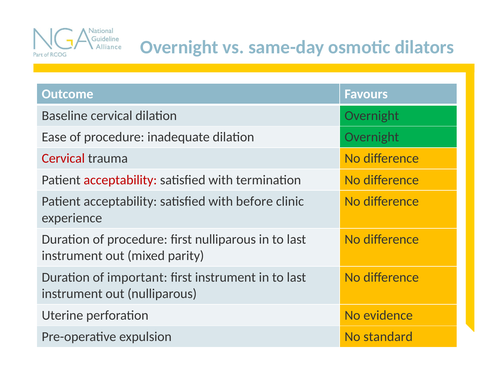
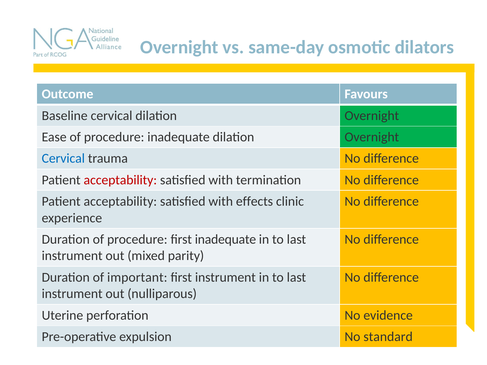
Cervical at (63, 159) colour: red -> blue
before: before -> effects
first nulliparous: nulliparous -> inadequate
